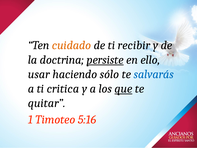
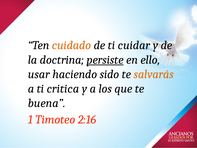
recibir: recibir -> cuidar
sólo: sólo -> sido
salvarás colour: blue -> orange
que underline: present -> none
quitar: quitar -> buena
5:16: 5:16 -> 2:16
